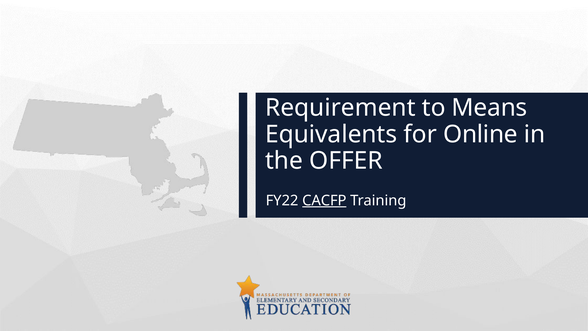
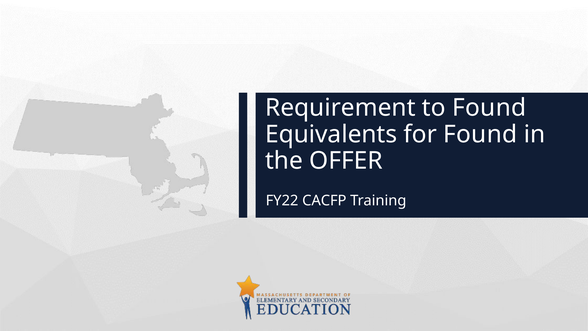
to Means: Means -> Found
for Online: Online -> Found
CACFP underline: present -> none
